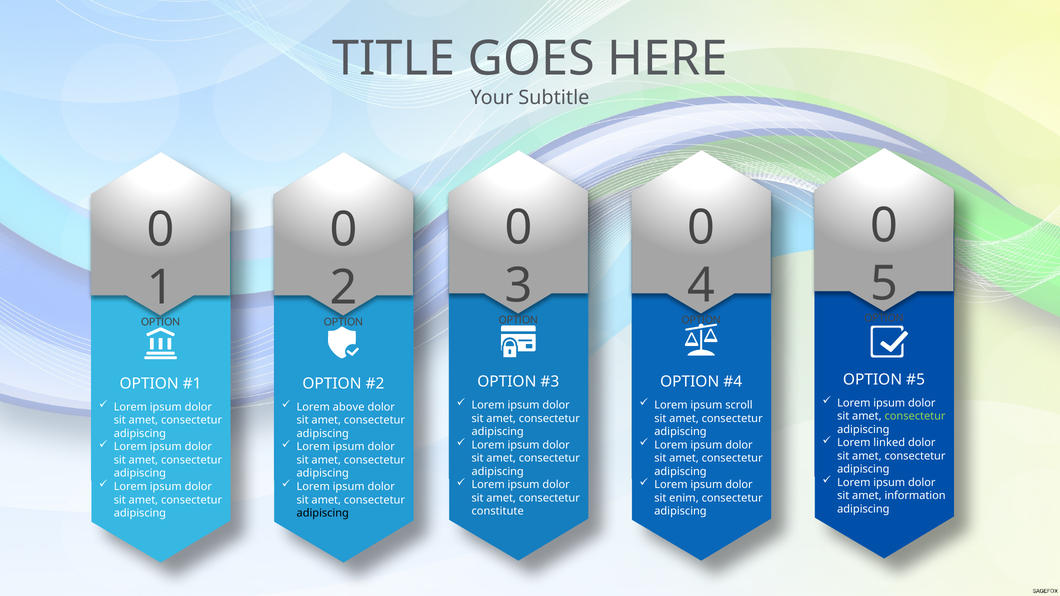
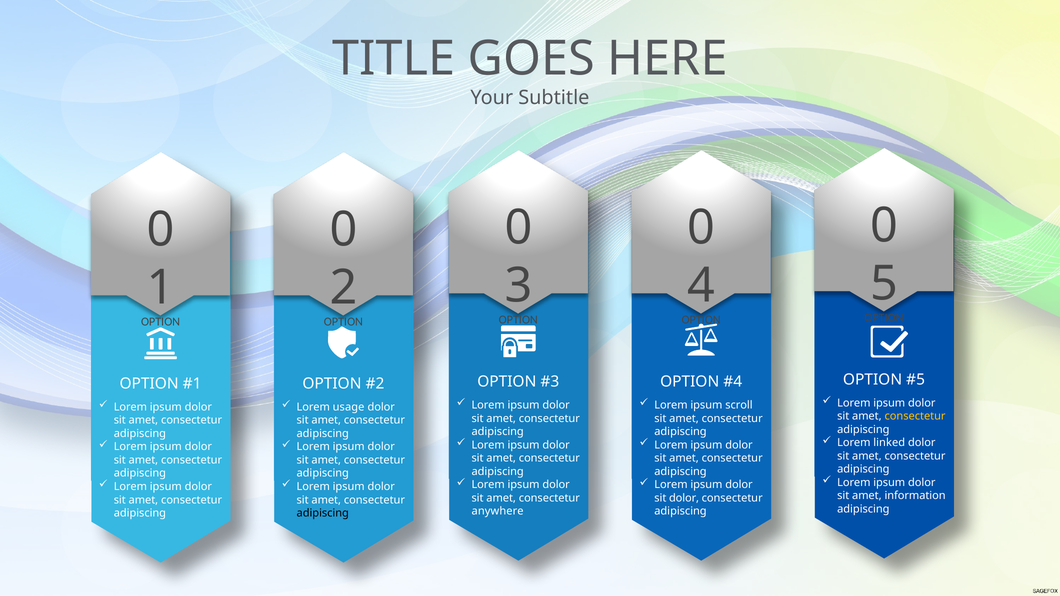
above: above -> usage
consectetur at (915, 416) colour: light green -> yellow
sit enim: enim -> dolor
constitute: constitute -> anywhere
